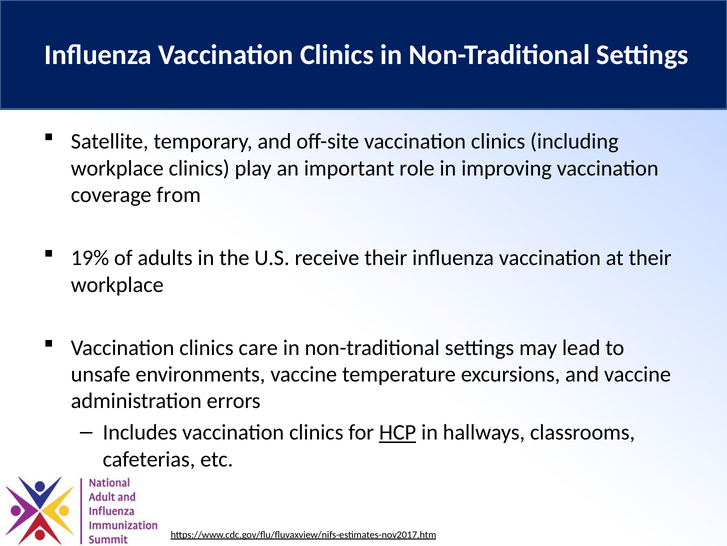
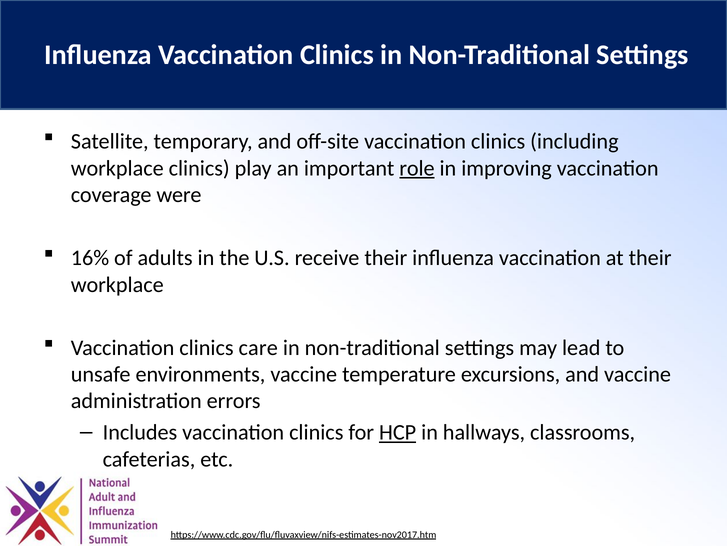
role underline: none -> present
from: from -> were
19%: 19% -> 16%
